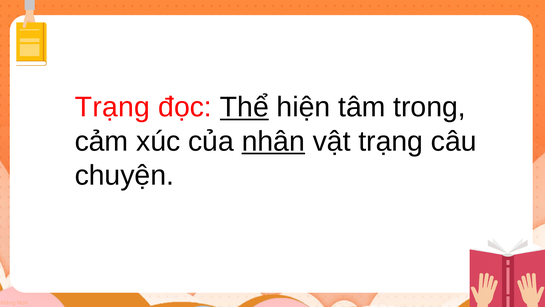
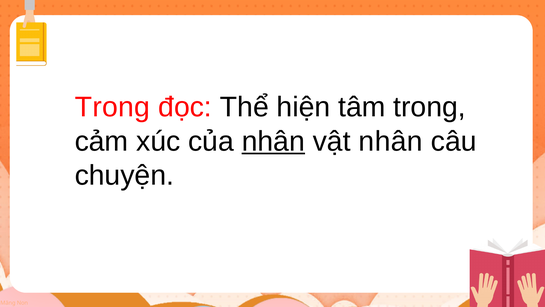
Trạng at (112, 107): Trạng -> Trong
Thể underline: present -> none
vật trạng: trạng -> nhân
